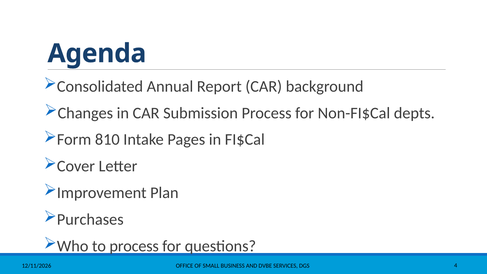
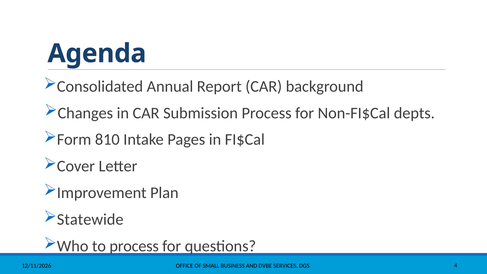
Purchases: Purchases -> Statewide
